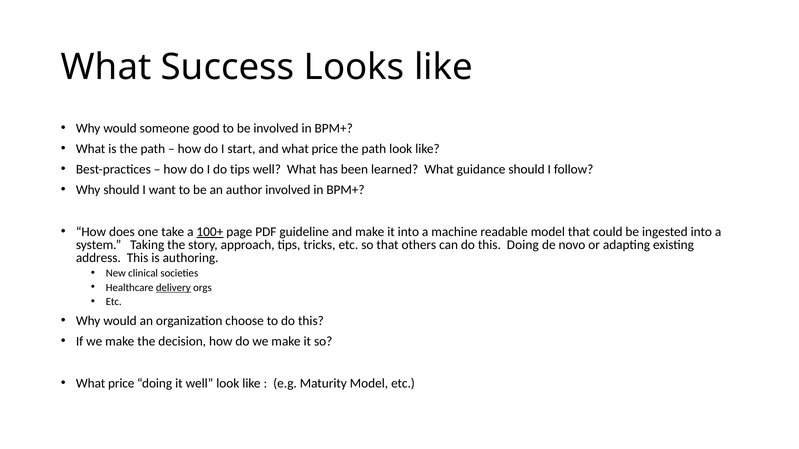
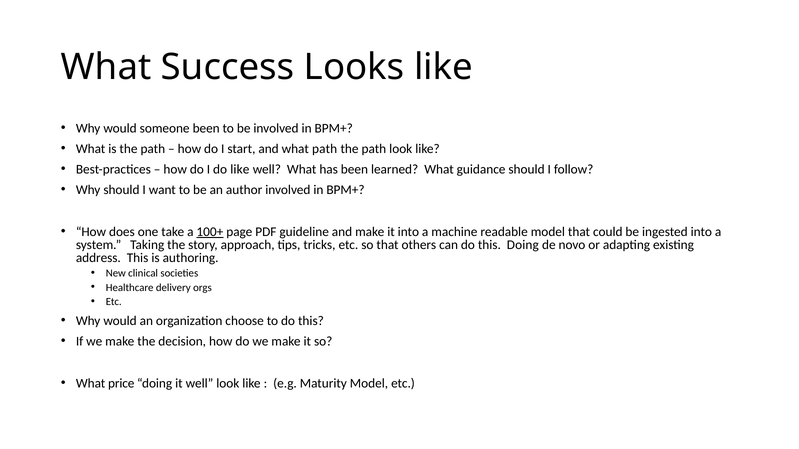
someone good: good -> been
and what price: price -> path
do tips: tips -> like
delivery underline: present -> none
